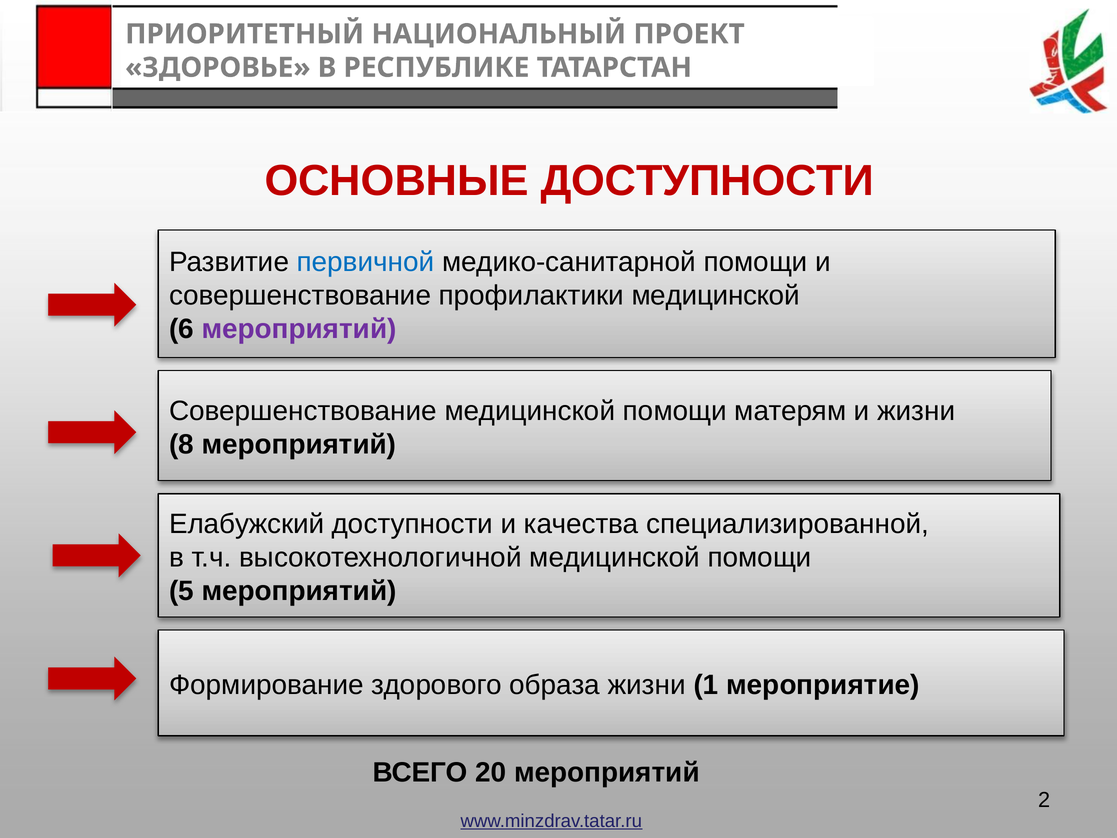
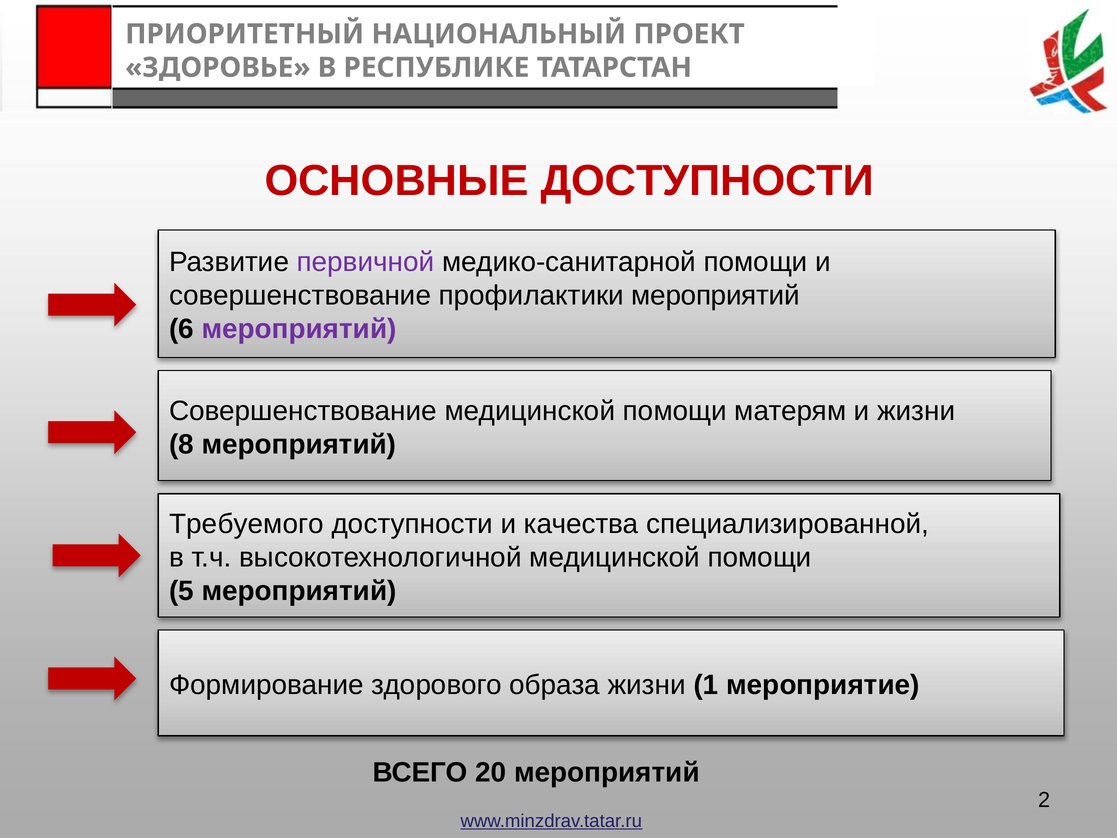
первичной colour: blue -> purple
профилактики медицинской: медицинской -> мероприятий
Елабужский: Елабужский -> Требуемого
